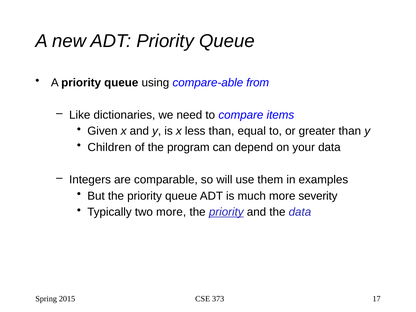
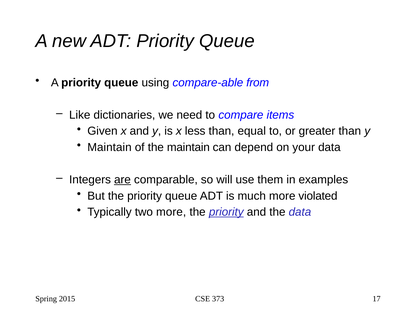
Children at (109, 147): Children -> Maintain
the program: program -> maintain
are underline: none -> present
severity: severity -> violated
